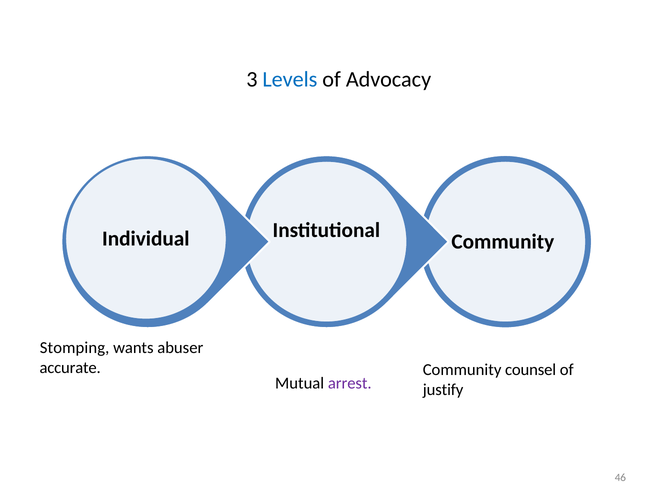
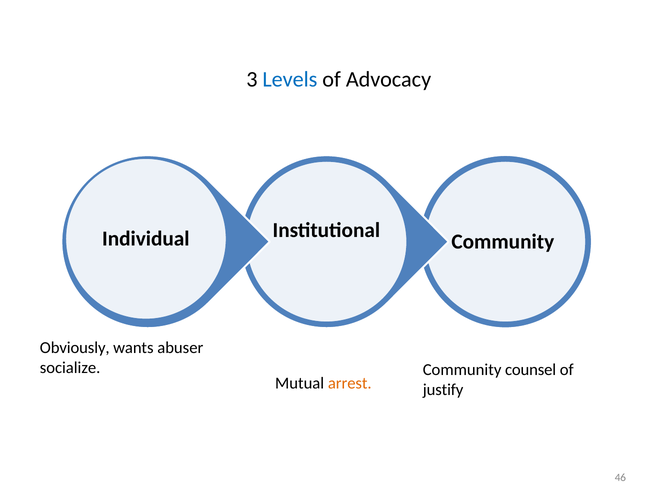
Stomping: Stomping -> Obviously
accurate: accurate -> socialize
arrest colour: purple -> orange
